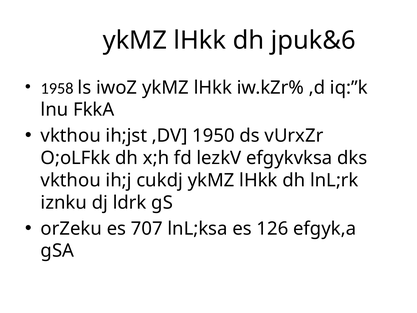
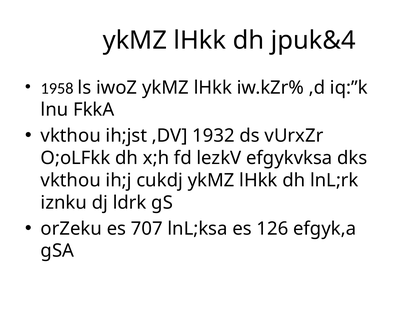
jpuk&6: jpuk&6 -> jpuk&4
1950: 1950 -> 1932
